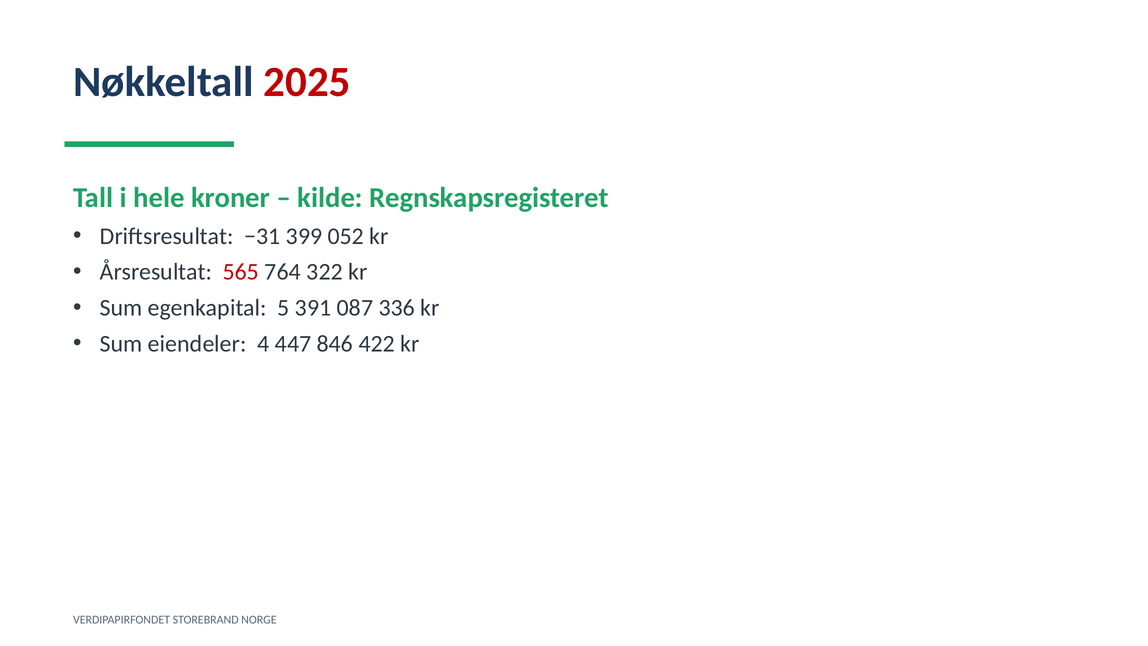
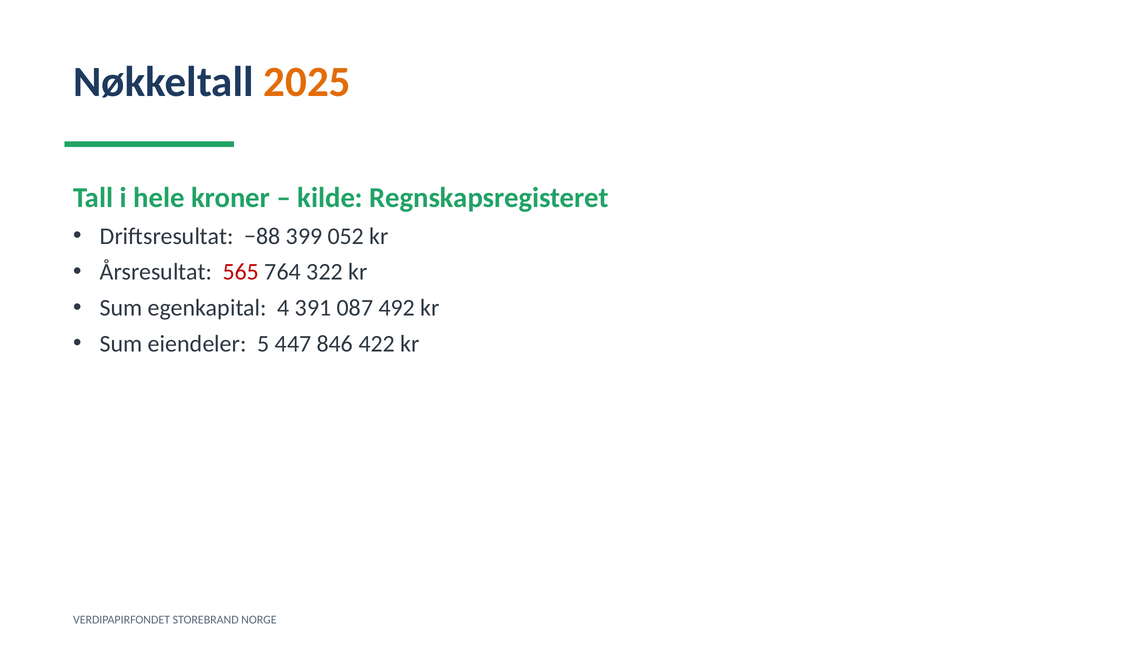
2025 colour: red -> orange
−31: −31 -> −88
5: 5 -> 4
336: 336 -> 492
4: 4 -> 5
